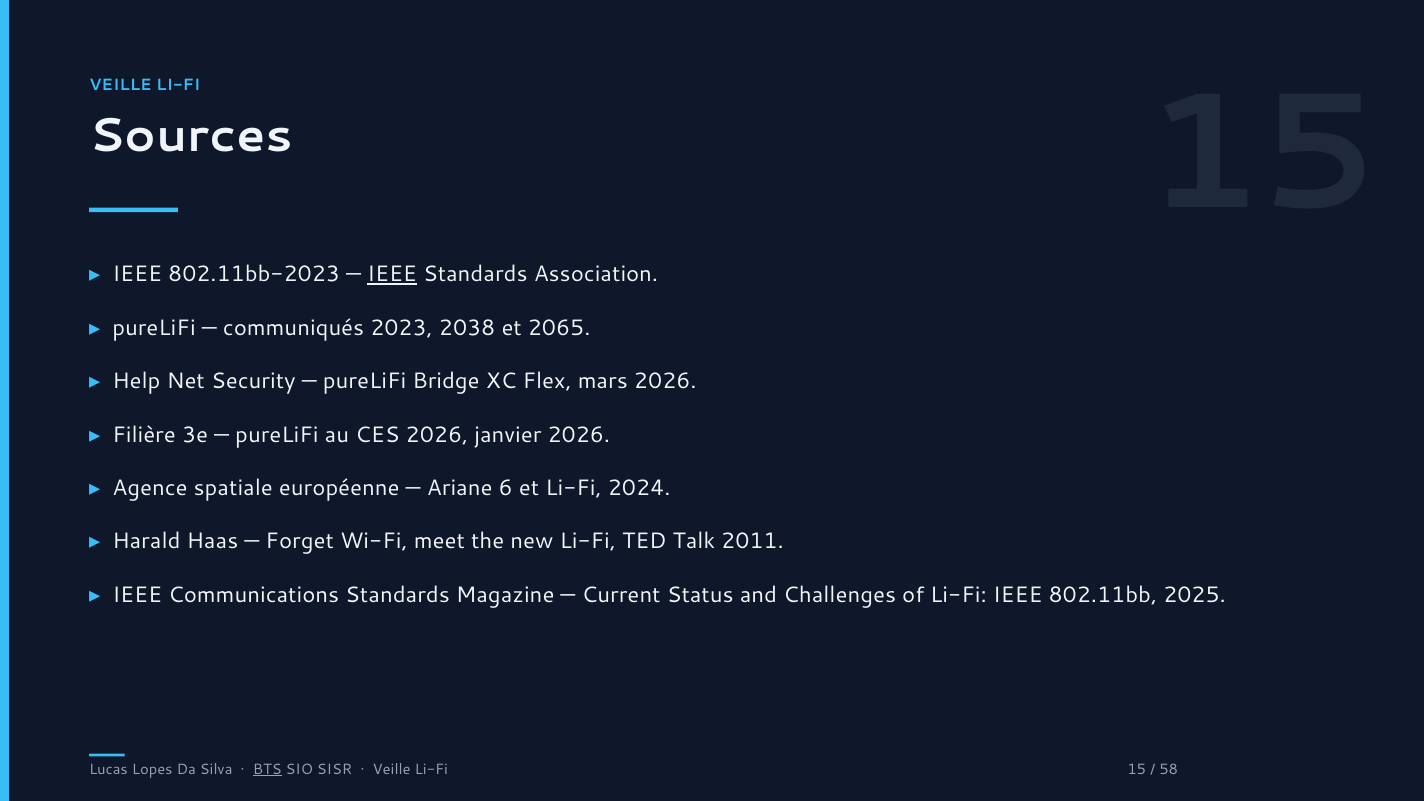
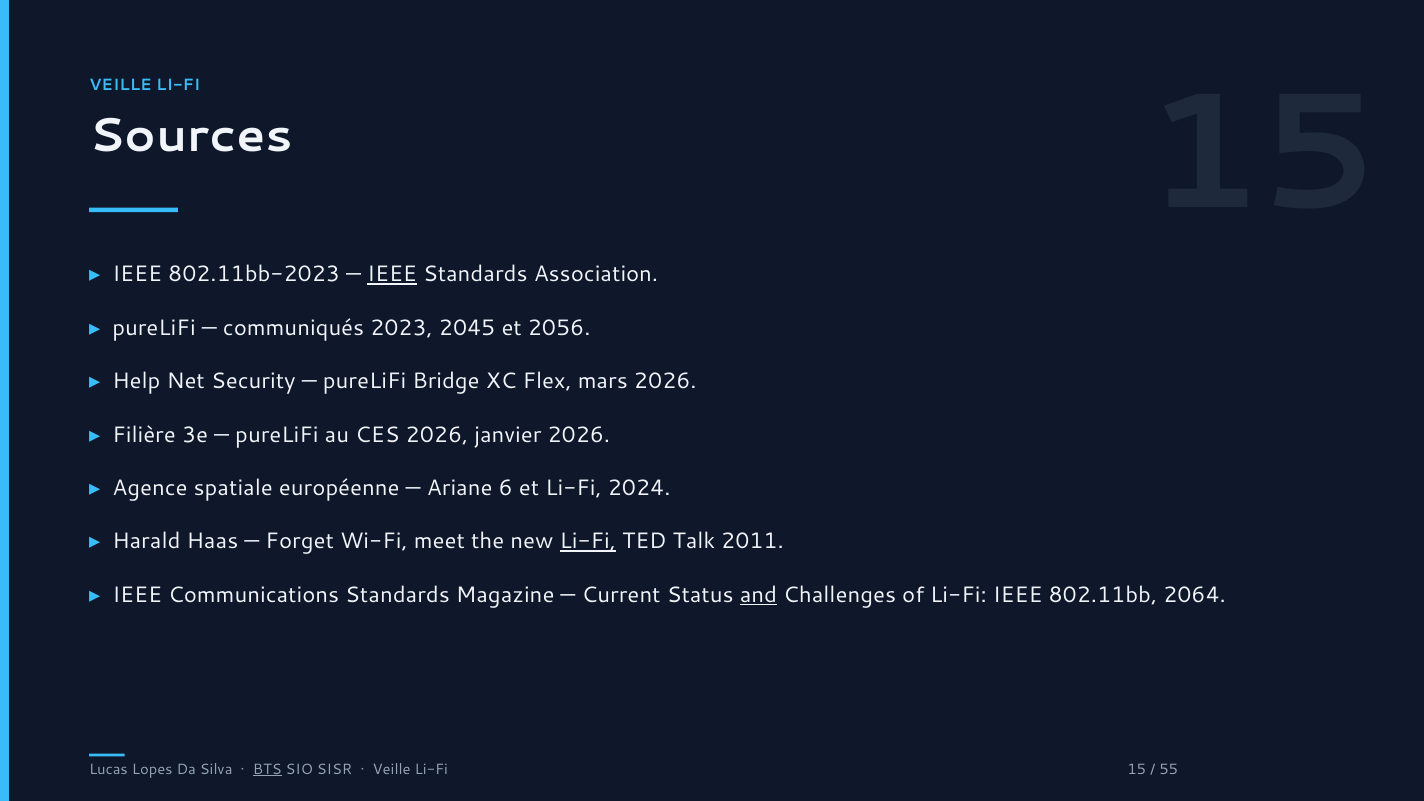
2038: 2038 -> 2045
2065: 2065 -> 2056
Li-Fi at (588, 541) underline: none -> present
and underline: none -> present
2025: 2025 -> 2064
58: 58 -> 55
